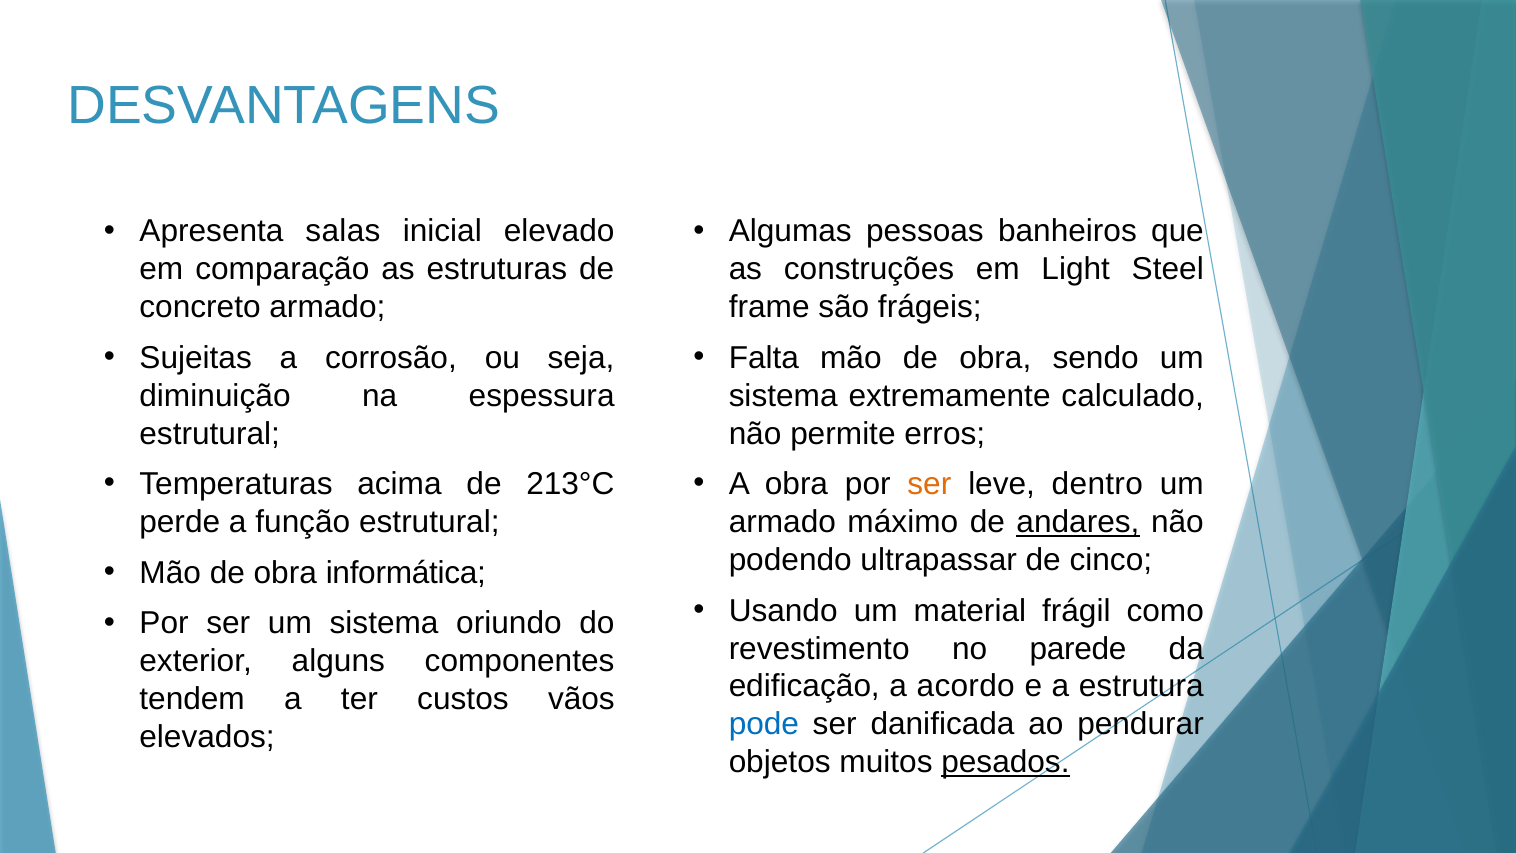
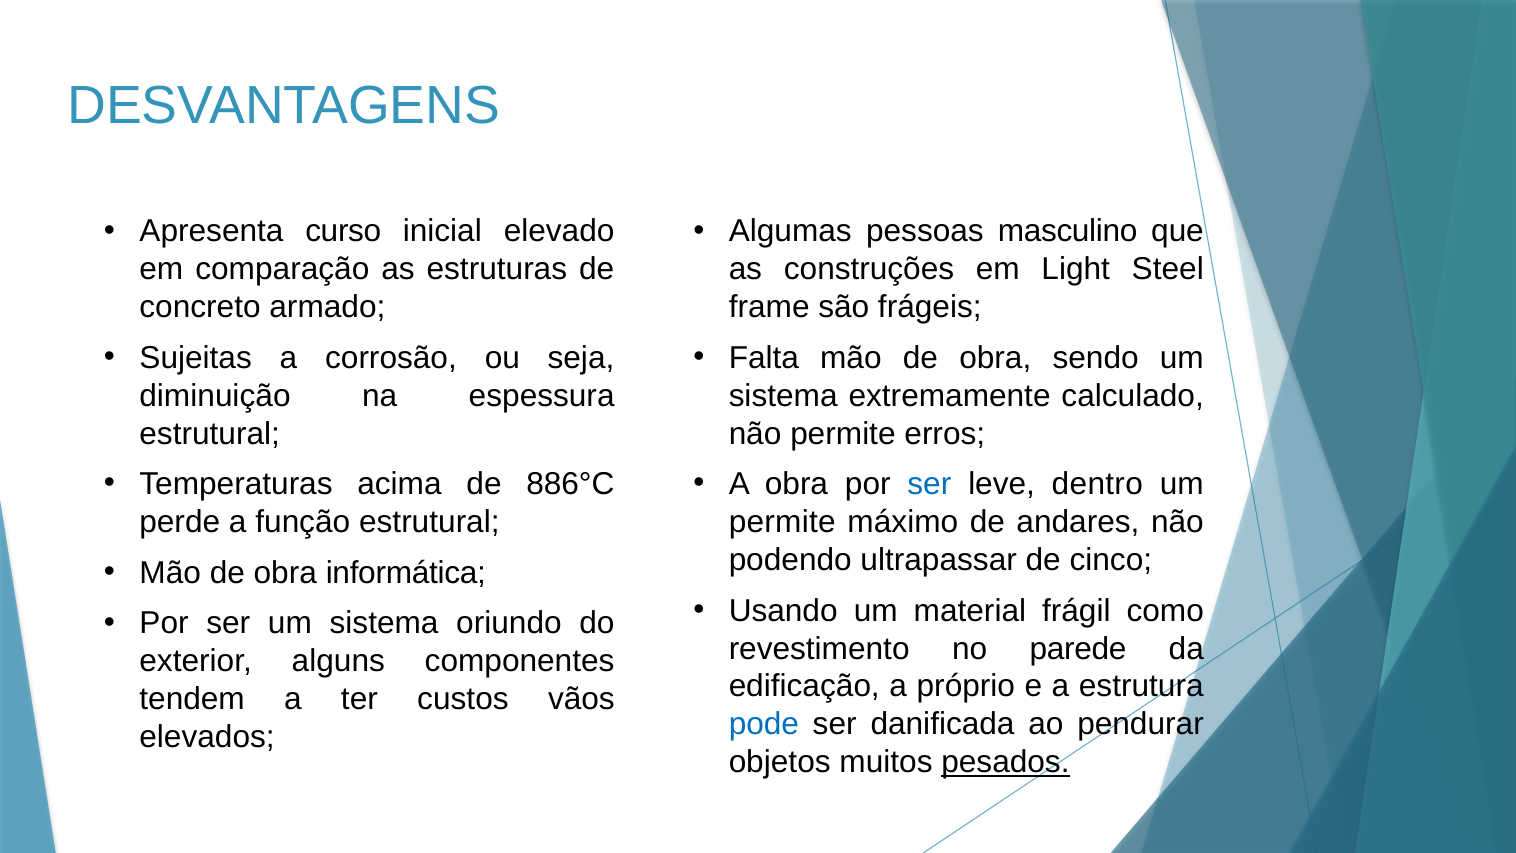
banheiros: banheiros -> masculino
salas: salas -> curso
213°C: 213°C -> 886°C
ser at (929, 484) colour: orange -> blue
armado at (782, 522): armado -> permite
andares underline: present -> none
acordo: acordo -> próprio
